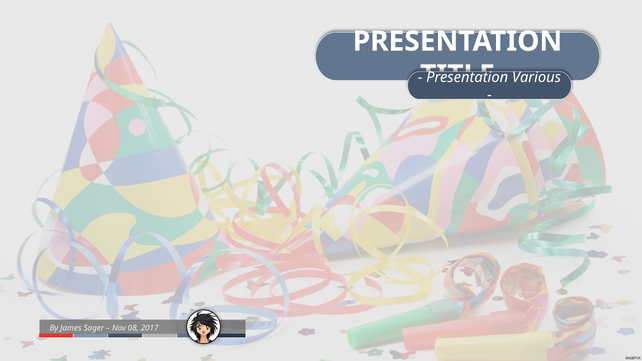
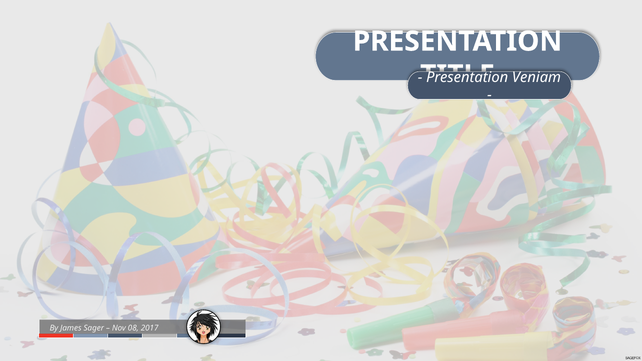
Various: Various -> Veniam
